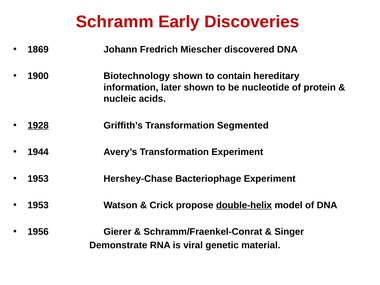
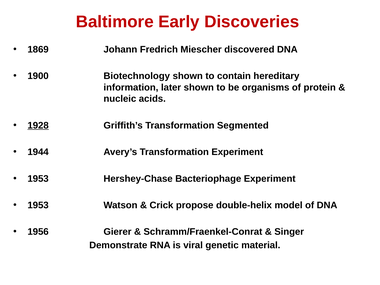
Schramm: Schramm -> Baltimore
nucleotide: nucleotide -> organisms
double-helix underline: present -> none
